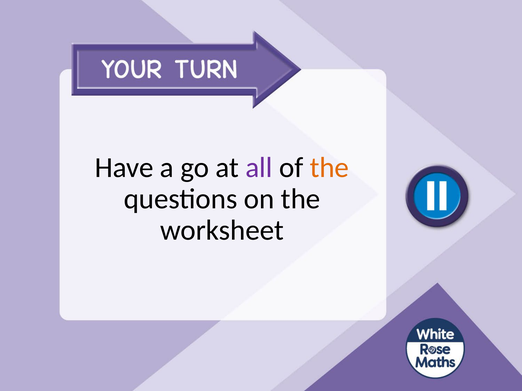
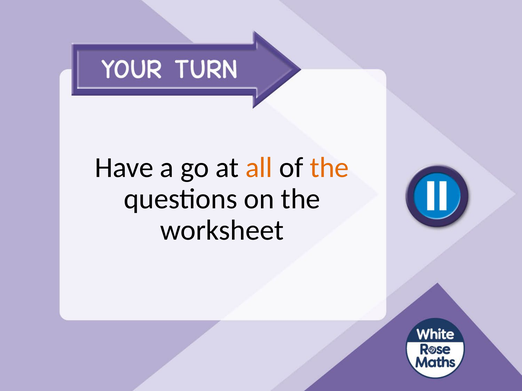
all colour: purple -> orange
